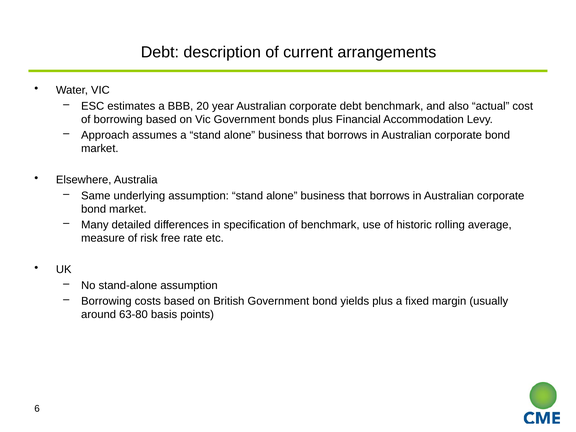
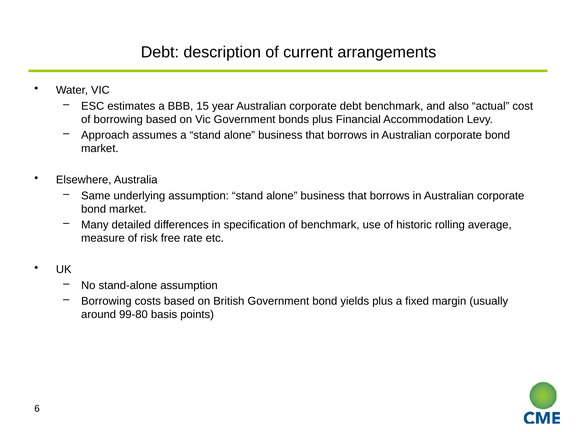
20: 20 -> 15
63-80: 63-80 -> 99-80
